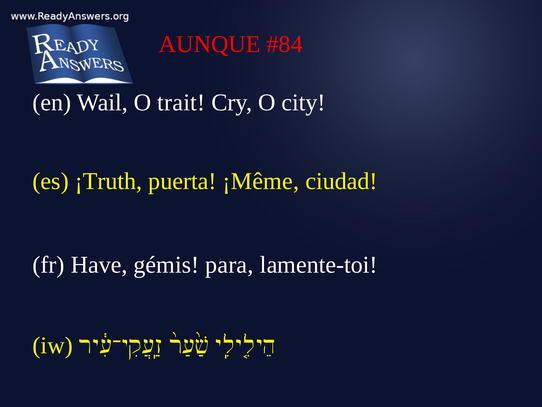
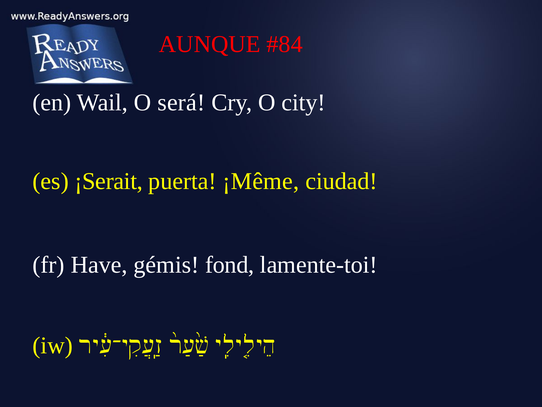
trait: trait -> será
¡Truth: ¡Truth -> ¡Serait
para: para -> fond
